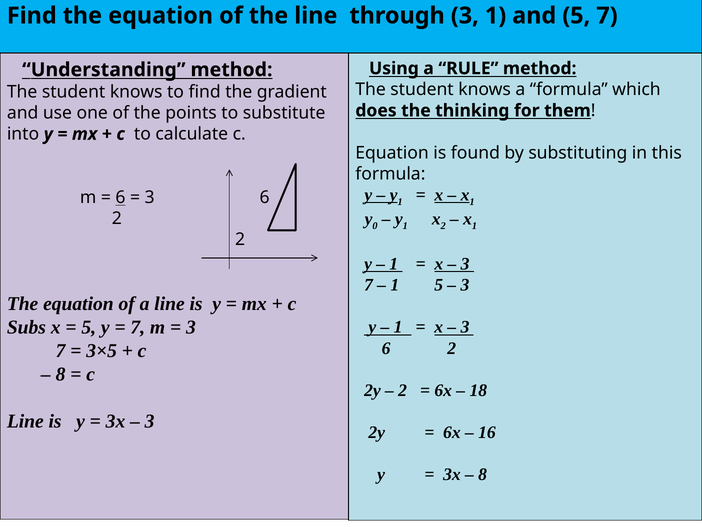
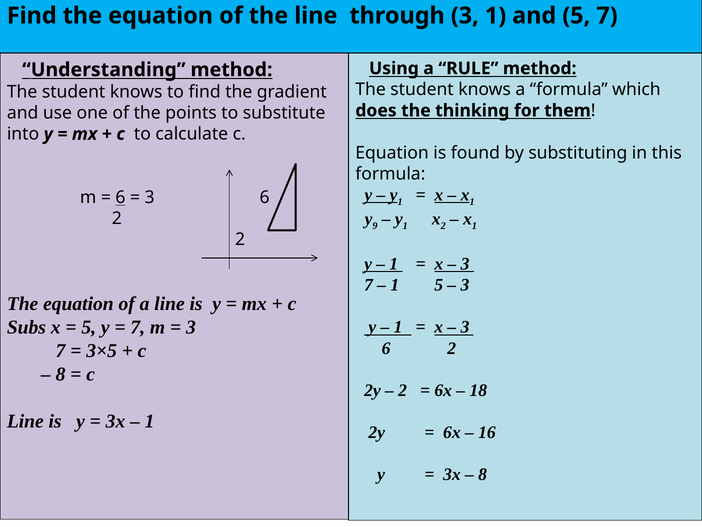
0: 0 -> 9
3 at (150, 421): 3 -> 1
